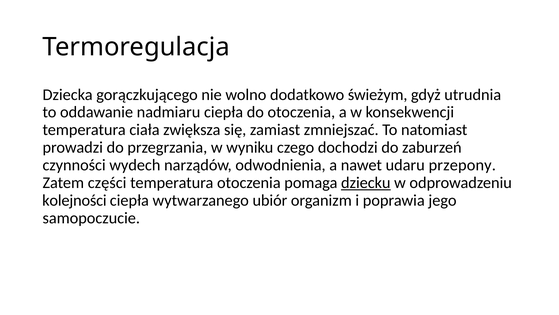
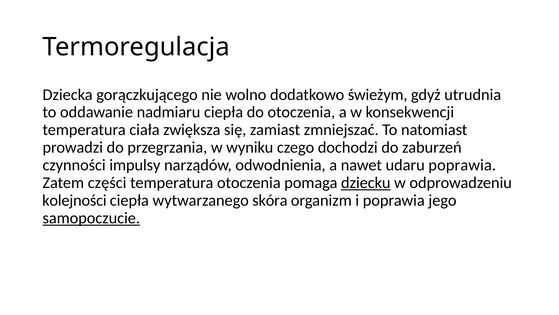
wydech: wydech -> impulsy
udaru przepony: przepony -> poprawia
ubiór: ubiór -> skóra
samopoczucie underline: none -> present
